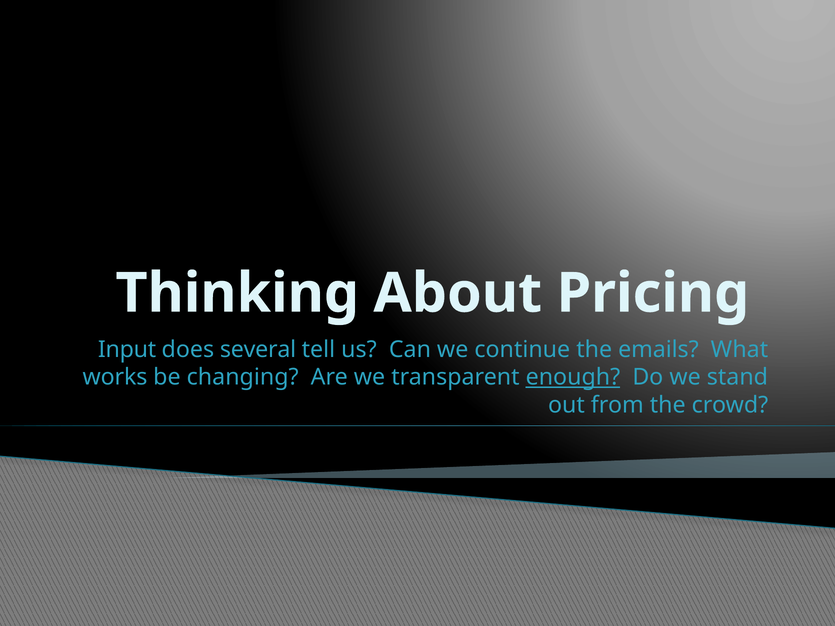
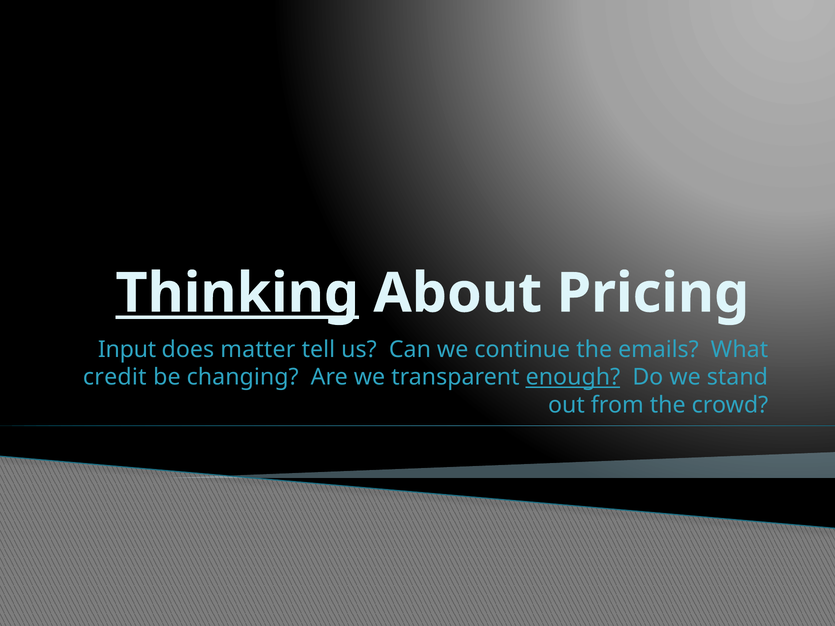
Thinking underline: none -> present
several: several -> matter
works: works -> credit
